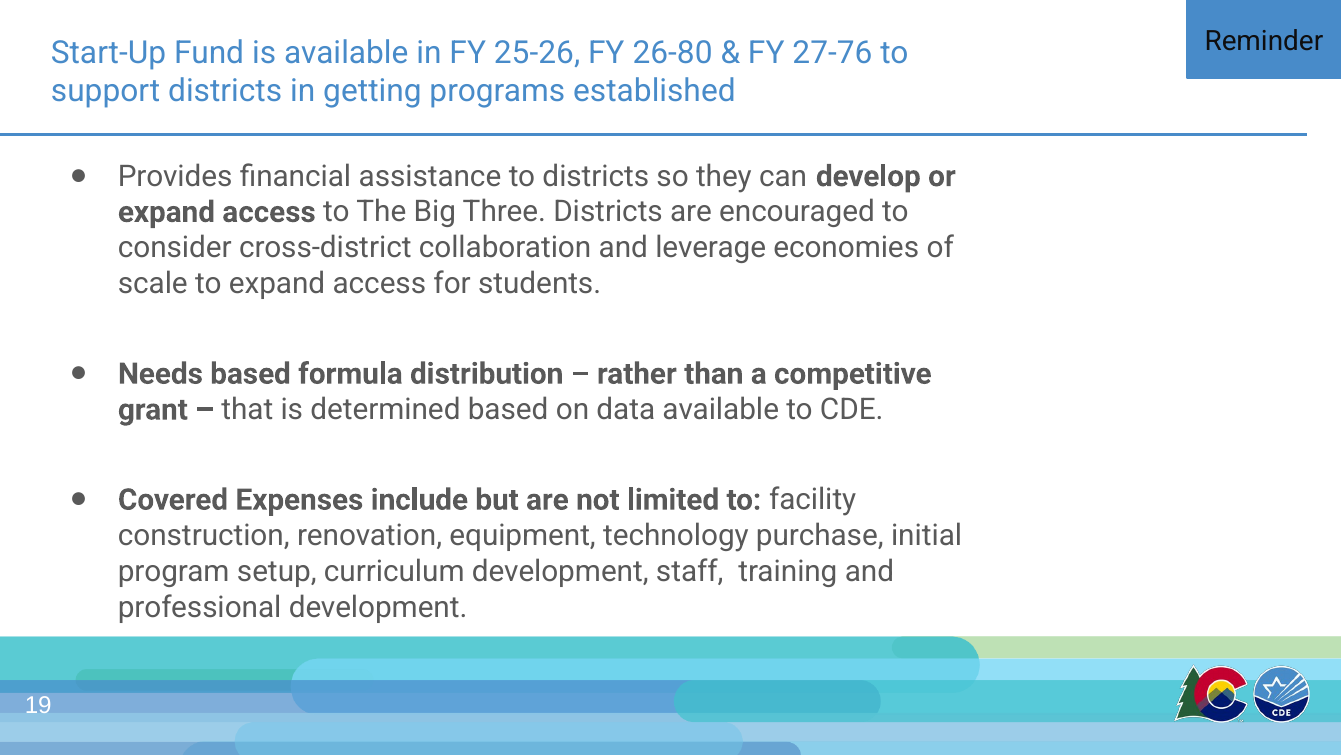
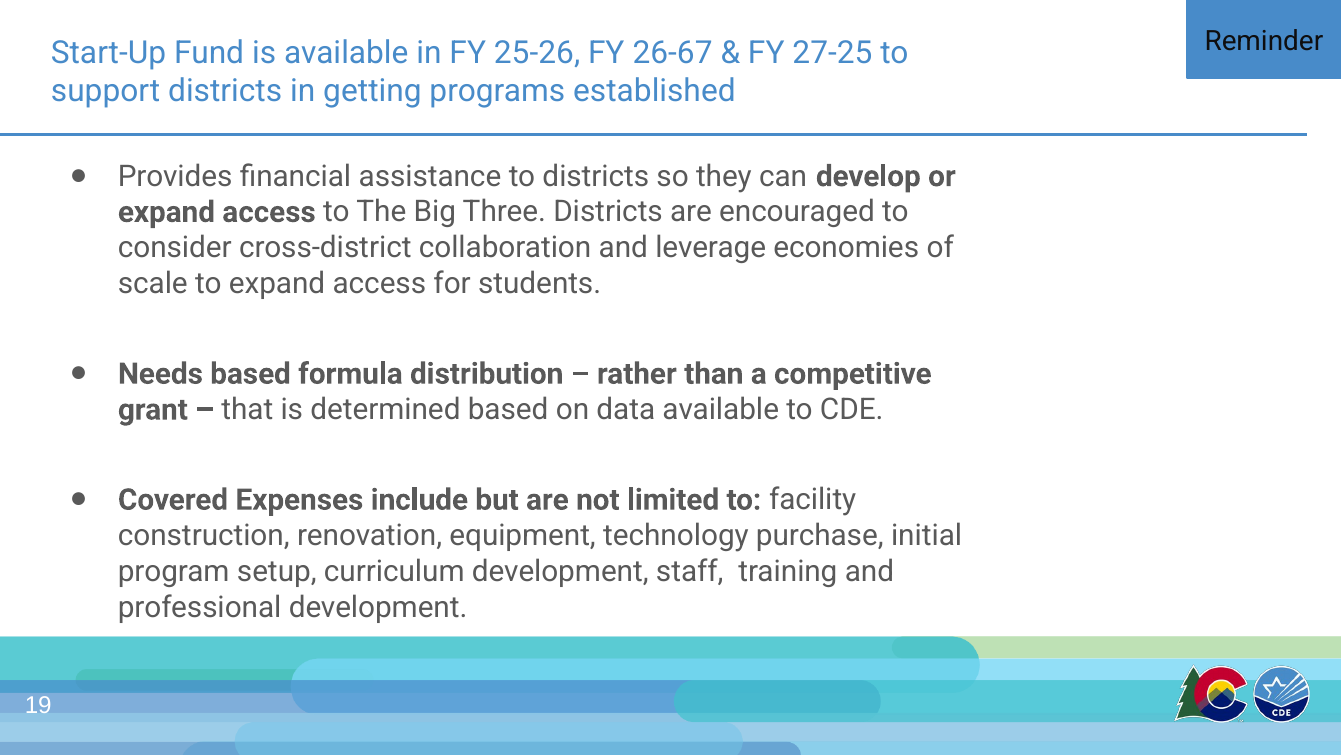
26-80: 26-80 -> 26-67
27-76: 27-76 -> 27-25
